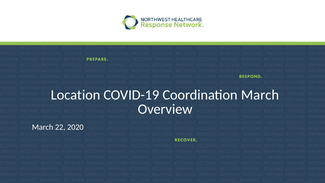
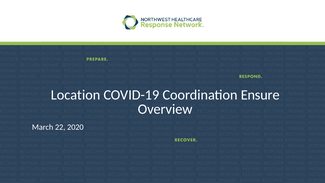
Coordination March: March -> Ensure
